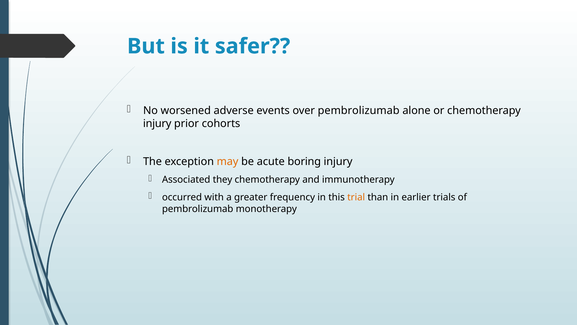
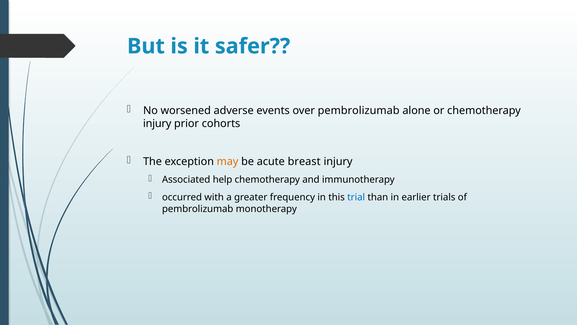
boring: boring -> breast
they: they -> help
trial colour: orange -> blue
